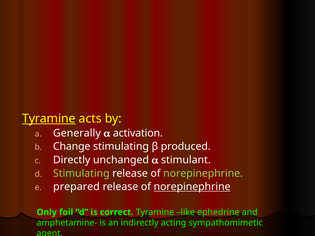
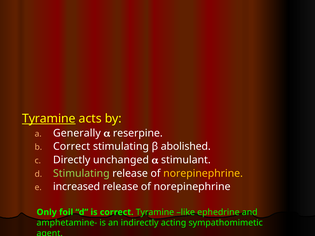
activation: activation -> reserpine
Change at (72, 147): Change -> Correct
produced: produced -> abolished
norepinephrine at (203, 173) colour: light green -> yellow
prepared: prepared -> increased
norepinephrine at (192, 187) underline: present -> none
